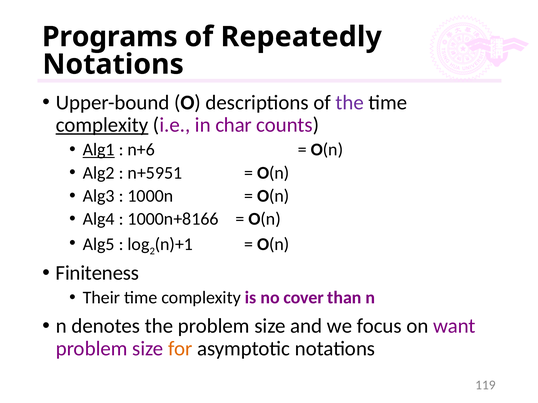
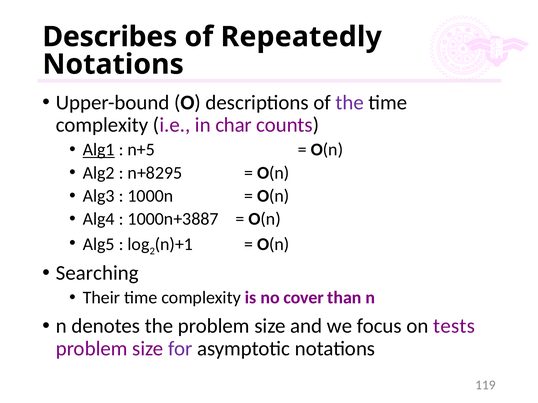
Programs: Programs -> Describes
complexity at (102, 125) underline: present -> none
n+6: n+6 -> n+5
n+5951: n+5951 -> n+8295
1000n+8166: 1000n+8166 -> 1000n+3887
Finiteness: Finiteness -> Searching
want: want -> tests
for colour: orange -> purple
